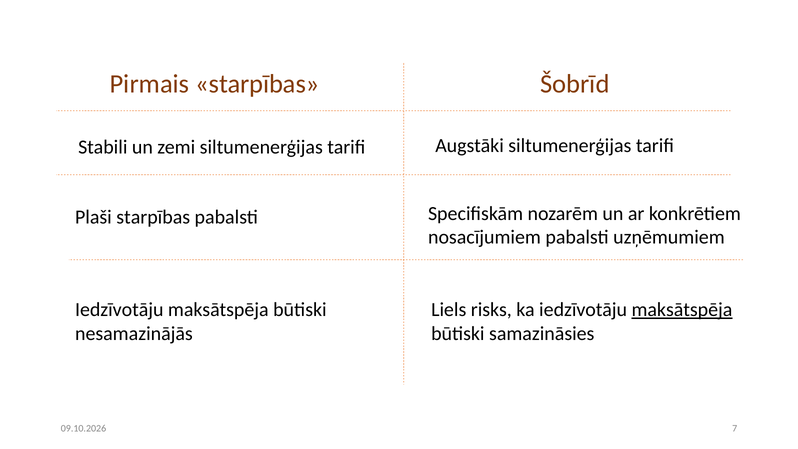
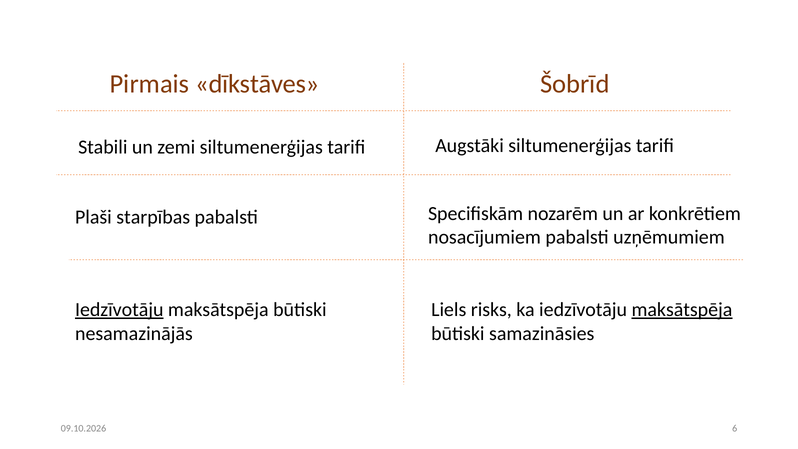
Pirmais starpības: starpības -> dīkstāves
Iedzīvotāju at (119, 310) underline: none -> present
7: 7 -> 6
